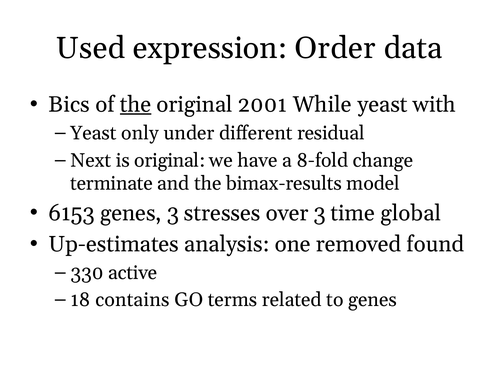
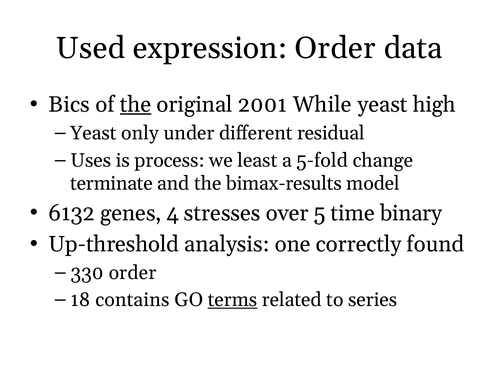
with: with -> high
Next: Next -> Uses
is original: original -> process
have: have -> least
8-fold: 8-fold -> 5-fold
6153: 6153 -> 6132
genes 3: 3 -> 4
over 3: 3 -> 5
global: global -> binary
Up-estimates: Up-estimates -> Up-threshold
removed: removed -> correctly
330 active: active -> order
terms underline: none -> present
to genes: genes -> series
